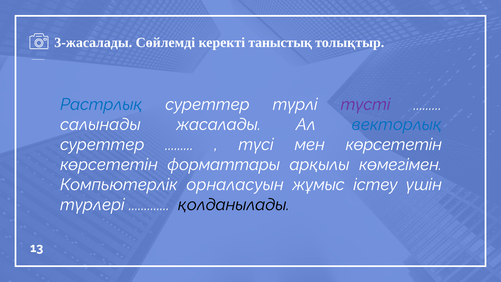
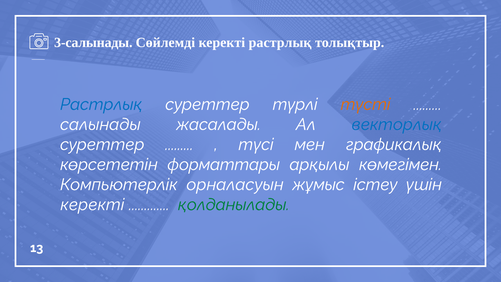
3-жасалады: 3-жасалады -> 3-салынады
керекті таныстық: таныстық -> растрлық
түсті colour: purple -> orange
мен көрсететін: көрсететін -> графикалық
түрлері at (92, 205): түрлері -> керекті
қолданылады colour: black -> green
